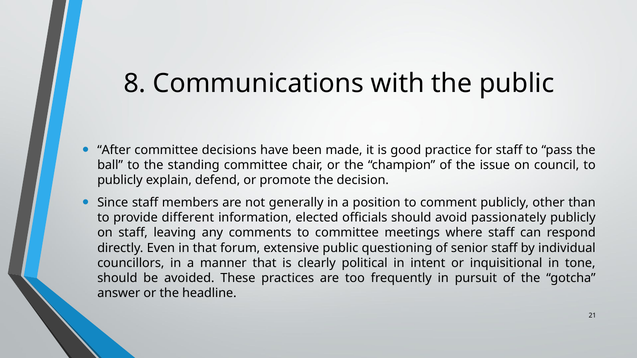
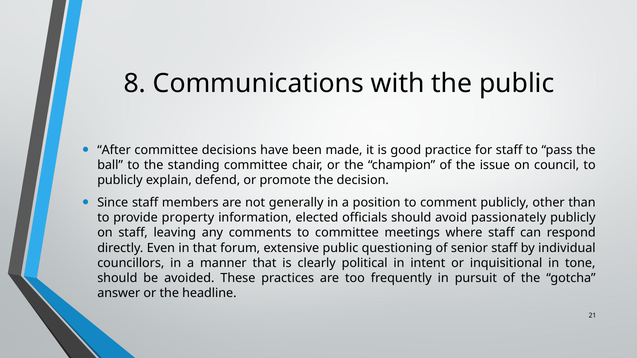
different: different -> property
